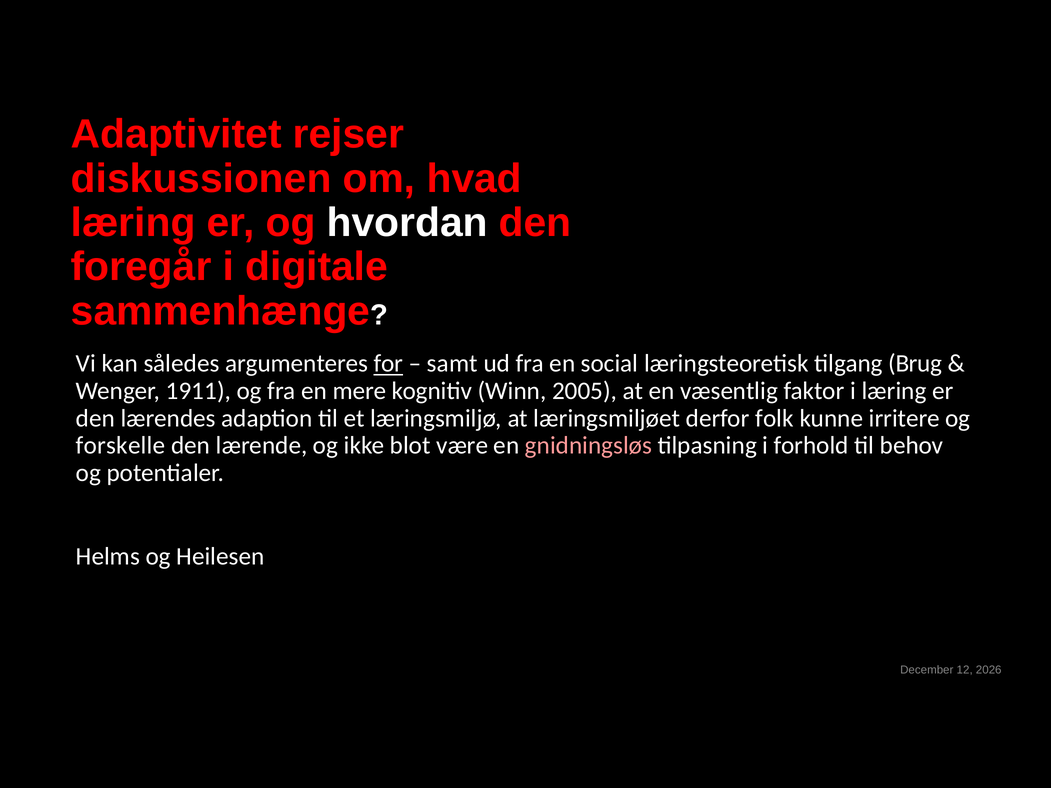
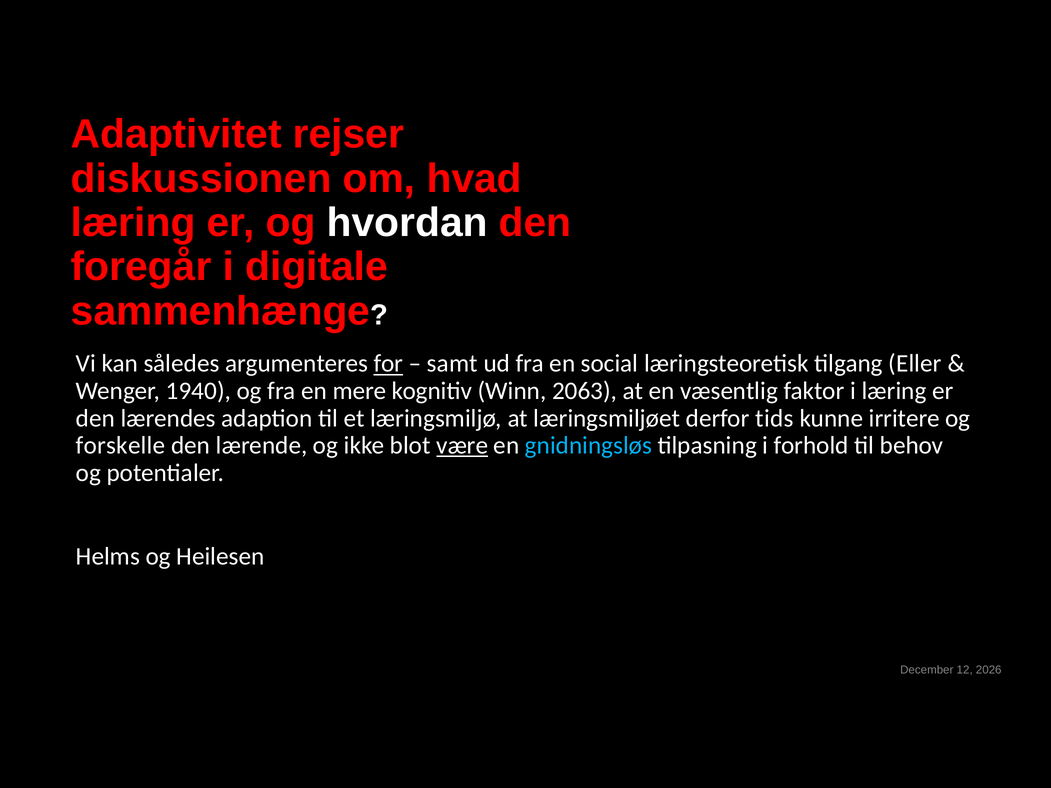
Brug: Brug -> Eller
1911: 1911 -> 1940
2005: 2005 -> 2063
folk: folk -> tids
være underline: none -> present
gnidningsløs colour: pink -> light blue
